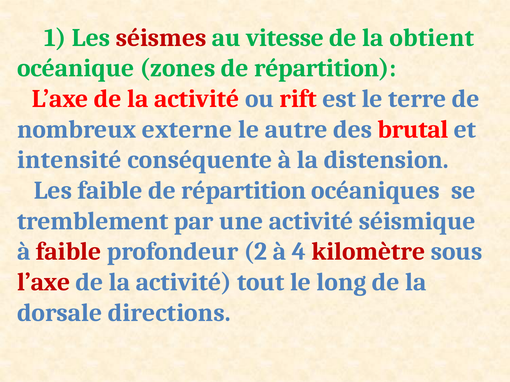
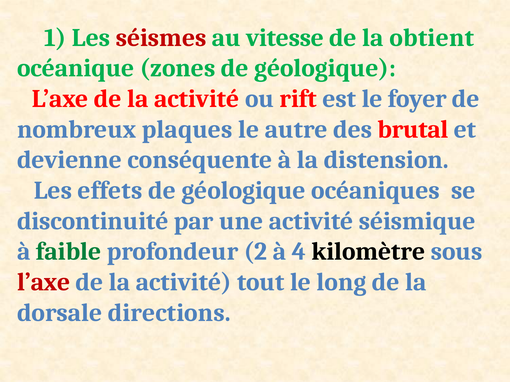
zones de répartition: répartition -> géologique
terre: terre -> foyer
externe: externe -> plaques
intensité: intensité -> devienne
Les faible: faible -> effets
répartition at (244, 191): répartition -> géologique
tremblement: tremblement -> discontinuité
faible at (69, 252) colour: red -> green
kilomètre colour: red -> black
